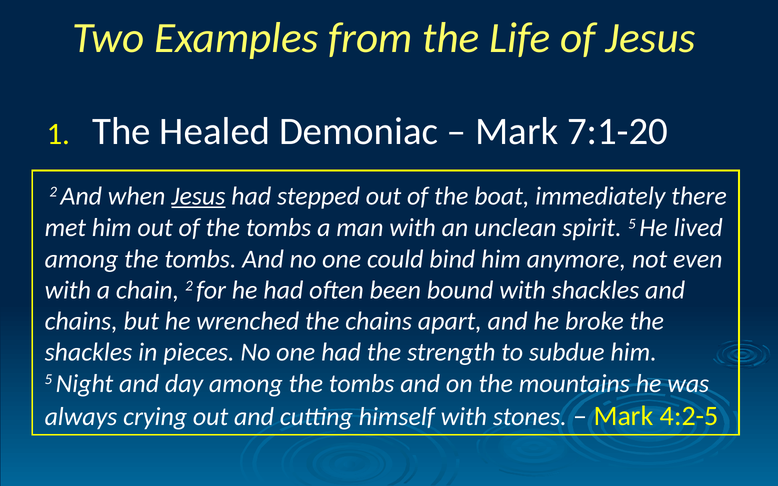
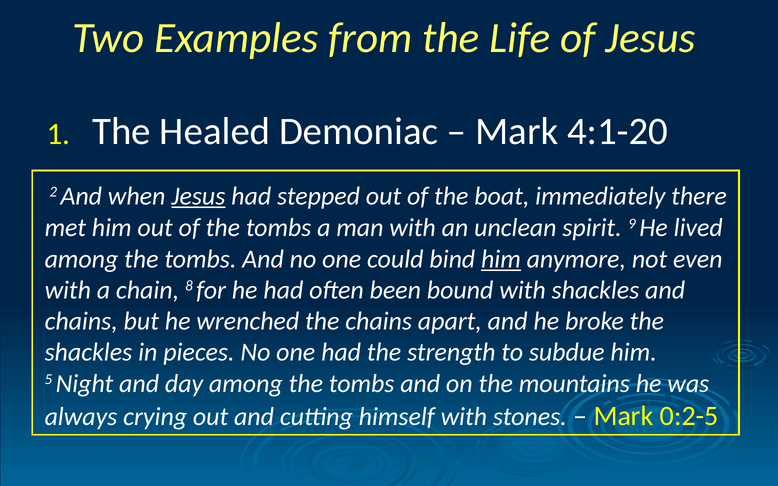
7:1-20: 7:1-20 -> 4:1-20
spirit 5: 5 -> 9
him at (501, 259) underline: none -> present
chain 2: 2 -> 8
4:2-5: 4:2-5 -> 0:2-5
